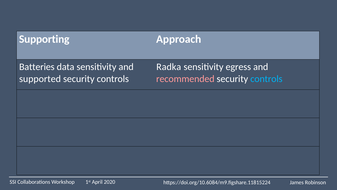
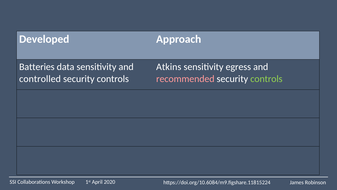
Supporting: Supporting -> Developed
Radka: Radka -> Atkins
supported: supported -> controlled
controls at (266, 79) colour: light blue -> light green
